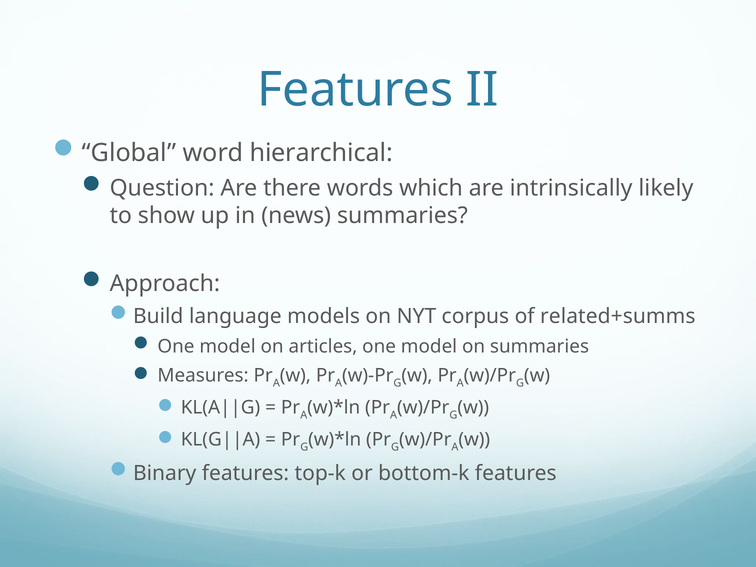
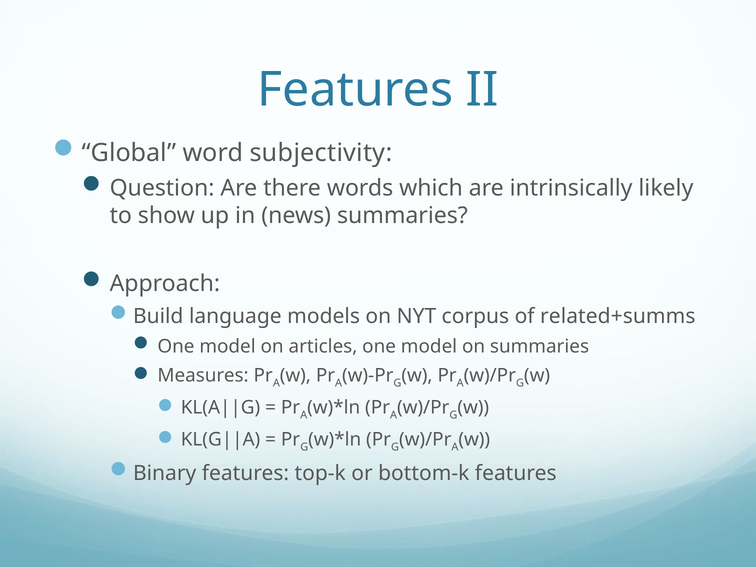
hierarchical: hierarchical -> subjectivity
